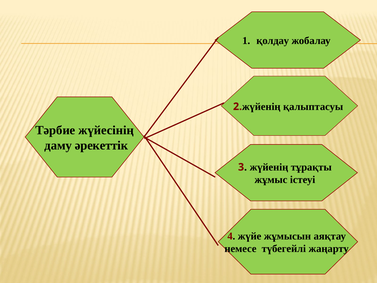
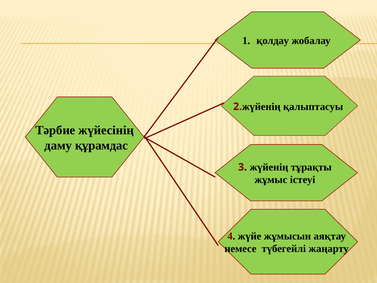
әрекеттік: әрекеттік -> құрамдас
